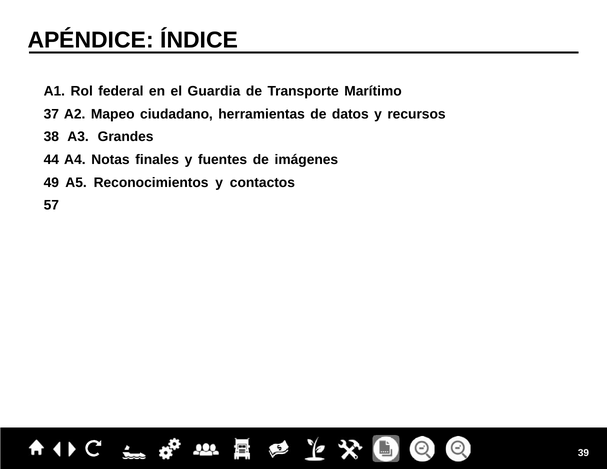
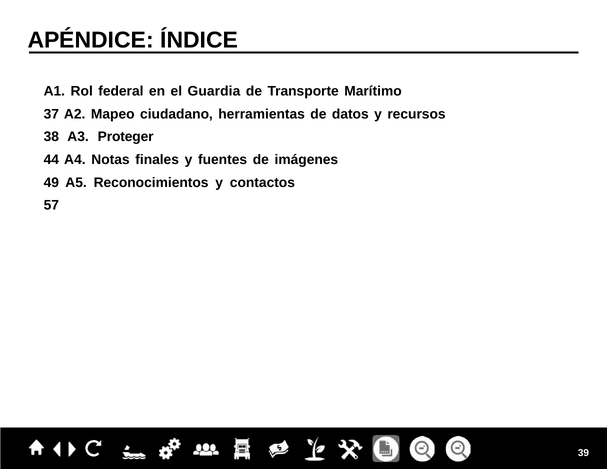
Grandes: Grandes -> Proteger
